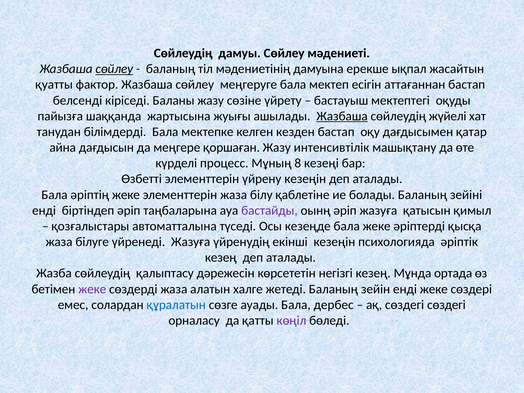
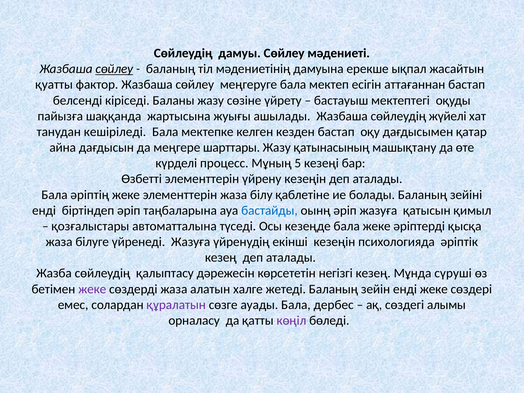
Жазбаша at (342, 116) underline: present -> none
білімдерді: білімдерді -> кешіріледі
қоршаған: қоршаған -> шарттары
интенсивтілік: интенсивтілік -> қатынасының
8: 8 -> 5
бастайды colour: purple -> blue
ортада: ортада -> сүруші
құралатын colour: blue -> purple
сөздегі сөздегі: сөздегі -> алымы
